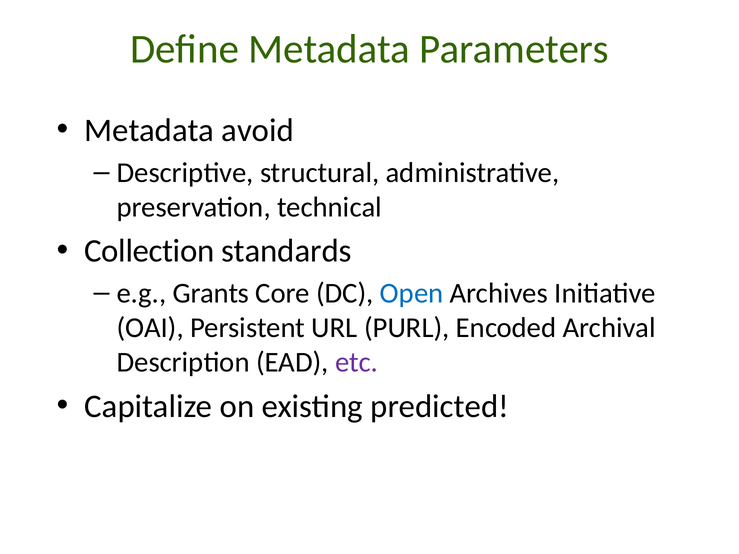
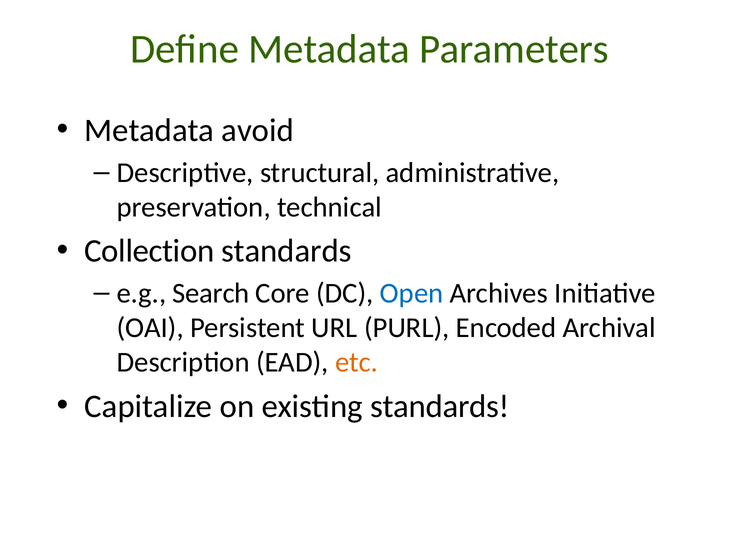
Grants: Grants -> Search
etc colour: purple -> orange
existing predicted: predicted -> standards
